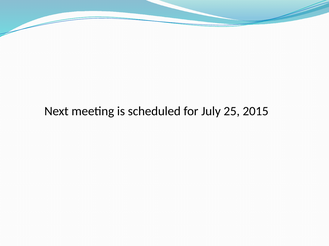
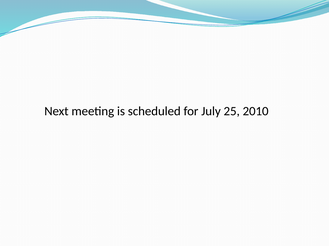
2015: 2015 -> 2010
